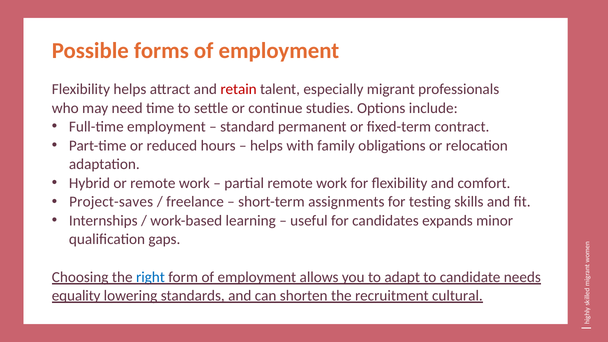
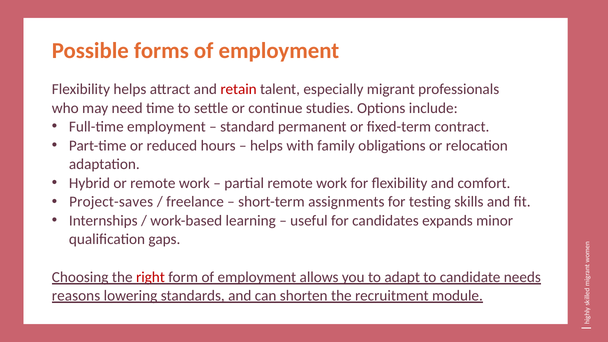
right colour: blue -> red
equality: equality -> reasons
cultural: cultural -> module
